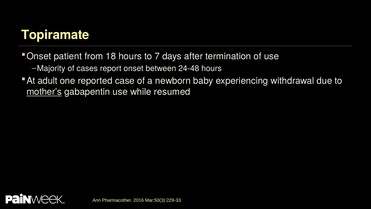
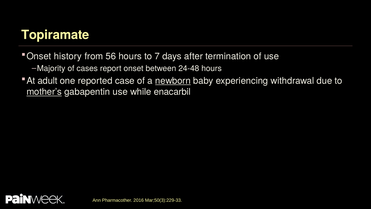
patient: patient -> history
18: 18 -> 56
newborn underline: none -> present
resumed: resumed -> enacarbil
